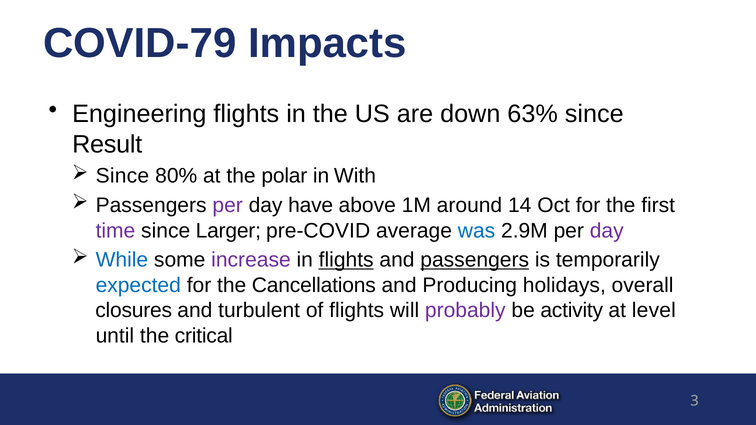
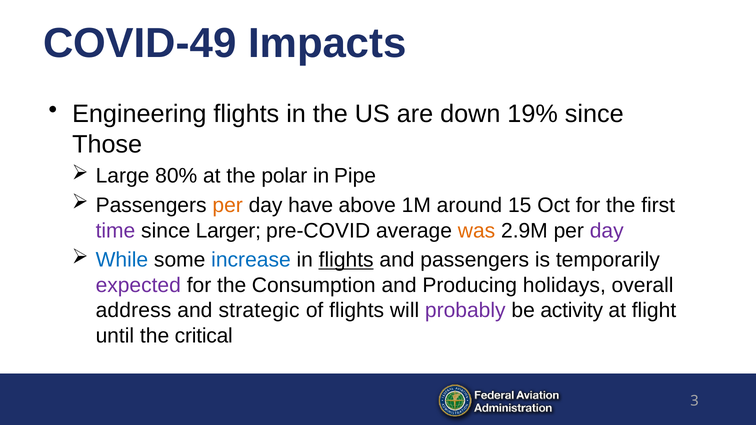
COVID-79: COVID-79 -> COVID-49
63%: 63% -> 19%
Result: Result -> Those
Since at (122, 176): Since -> Large
With: With -> Pipe
per at (228, 206) colour: purple -> orange
14: 14 -> 15
was colour: blue -> orange
increase colour: purple -> blue
passengers at (475, 260) underline: present -> none
expected colour: blue -> purple
Cancellations: Cancellations -> Consumption
closures: closures -> address
turbulent: turbulent -> strategic
level: level -> flight
